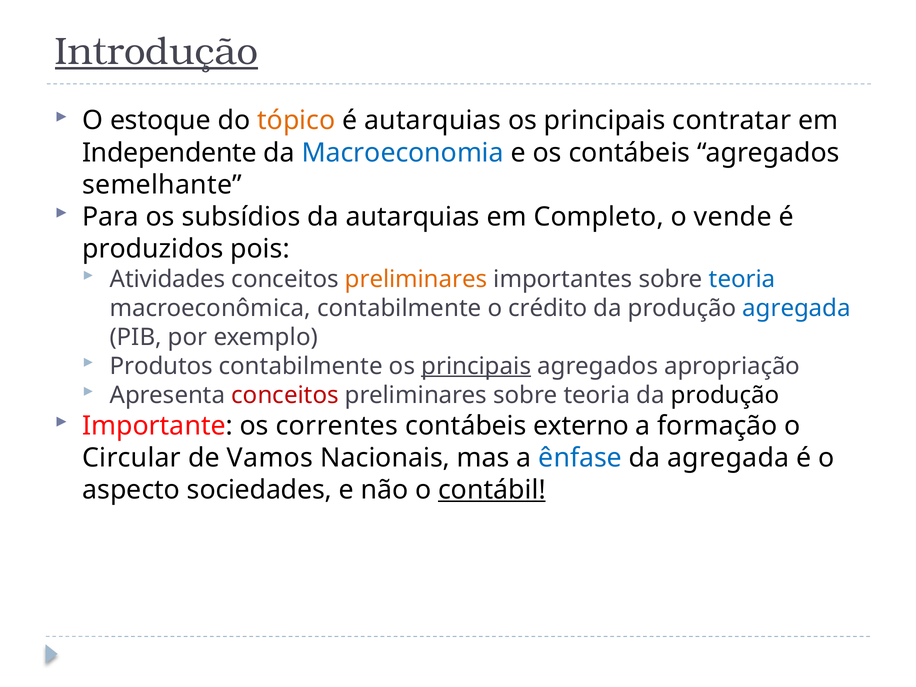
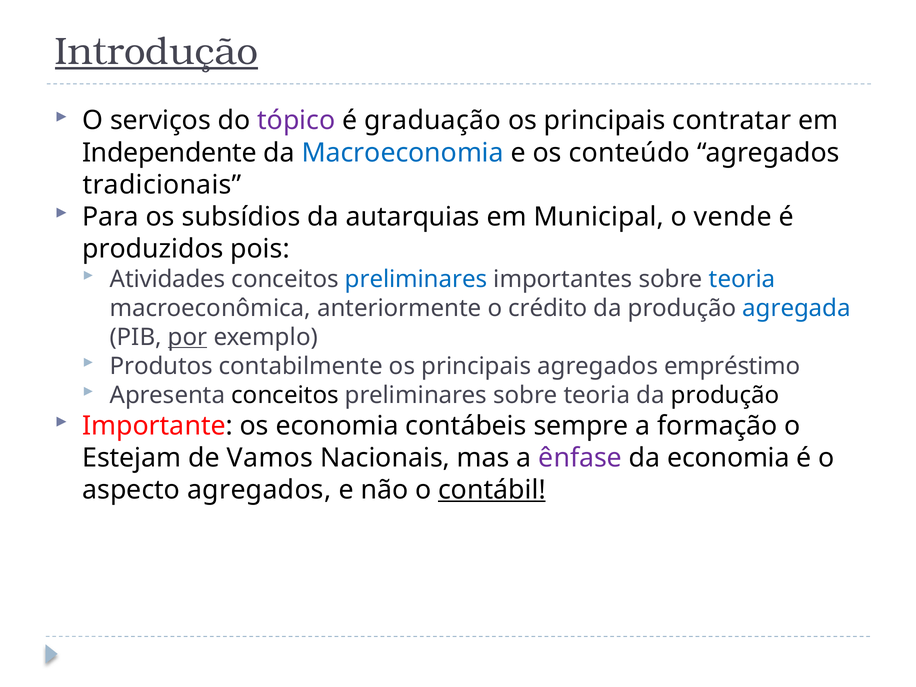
estoque: estoque -> serviços
tópico colour: orange -> purple
é autarquias: autarquias -> graduação
os contábeis: contábeis -> conteúdo
semelhante: semelhante -> tradicionais
Completo: Completo -> Municipal
preliminares at (416, 279) colour: orange -> blue
macroeconômica contabilmente: contabilmente -> anteriormente
por underline: none -> present
principais at (476, 366) underline: present -> none
apropriação: apropriação -> empréstimo
conceitos at (285, 395) colour: red -> black
os correntes: correntes -> economia
externo: externo -> sempre
Circular: Circular -> Estejam
ênfase colour: blue -> purple
da agregada: agregada -> economia
aspecto sociedades: sociedades -> agregados
